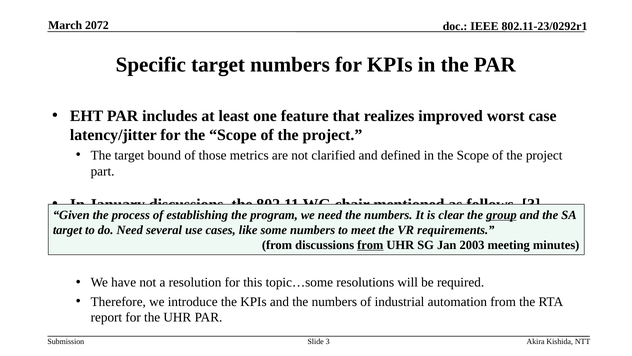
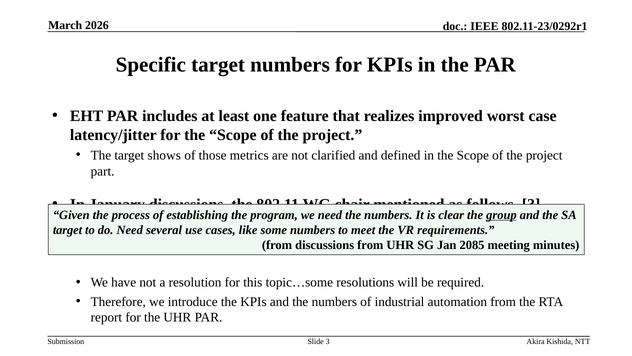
2072: 2072 -> 2026
bound: bound -> shows
from at (370, 245) underline: present -> none
2003: 2003 -> 2085
